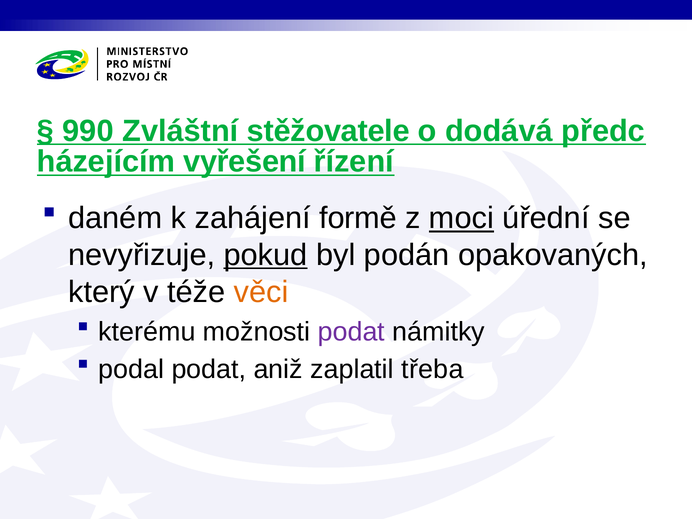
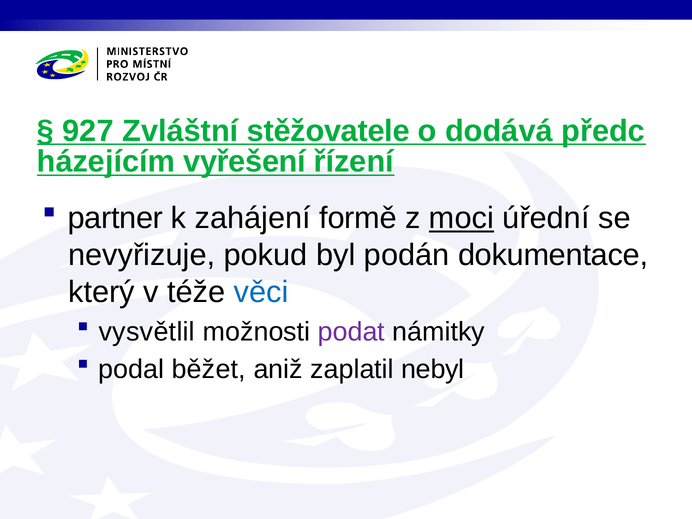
990: 990 -> 927
daném: daném -> partner
pokud underline: present -> none
opakovaných: opakovaných -> dokumentace
věci colour: orange -> blue
kterému: kterému -> vysvětlil
podal podat: podat -> běžet
třeba: třeba -> nebyl
